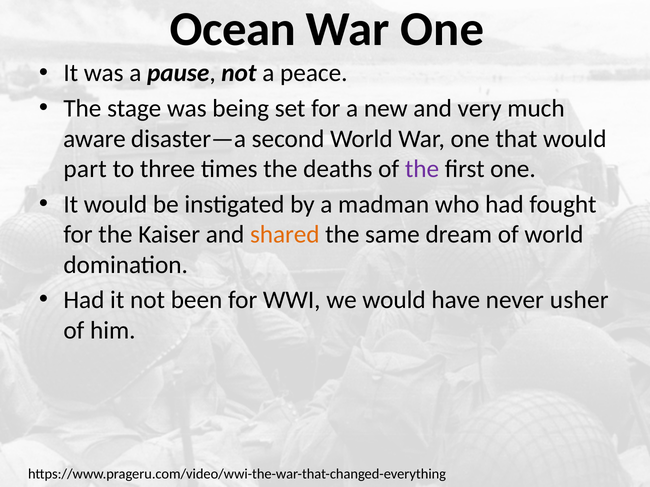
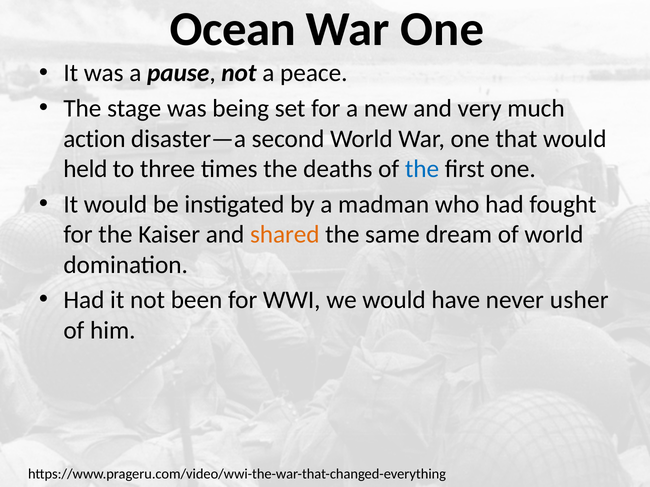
aware: aware -> action
part: part -> held
the at (422, 169) colour: purple -> blue
